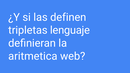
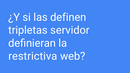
lenguaje: lenguaje -> servidor
aritmetica: aritmetica -> restrictiva
